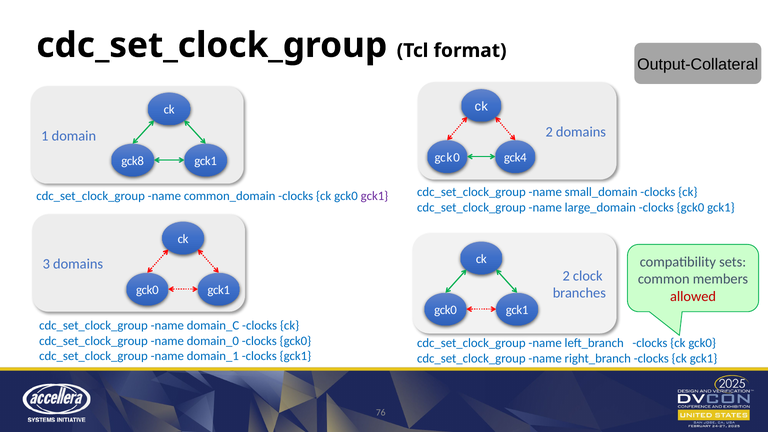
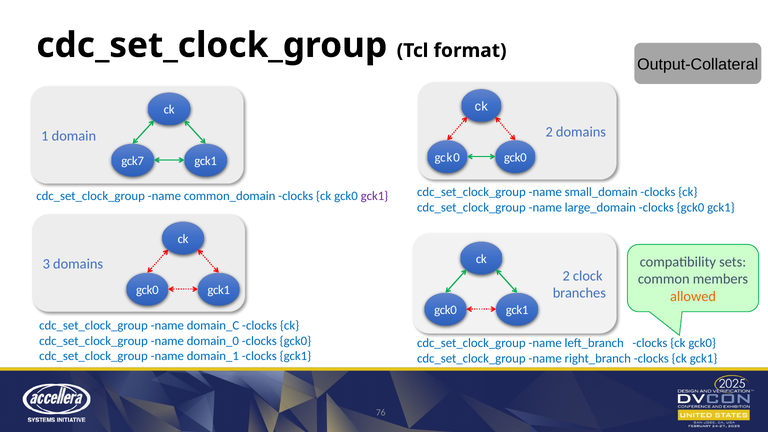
4 at (523, 157): 4 -> 0
8: 8 -> 7
allowed colour: red -> orange
